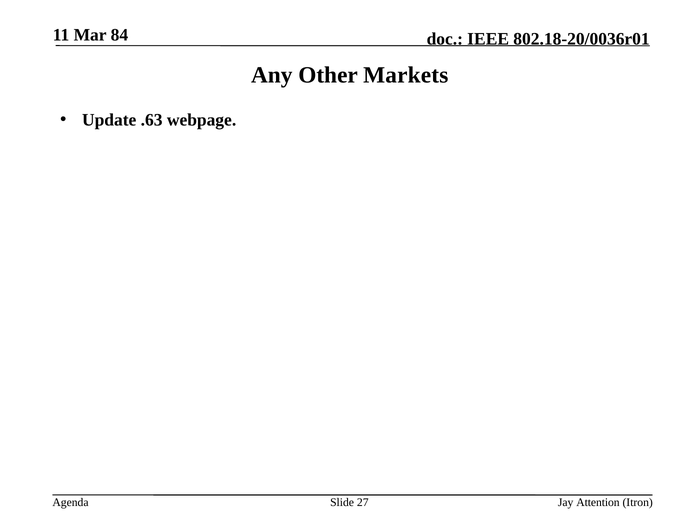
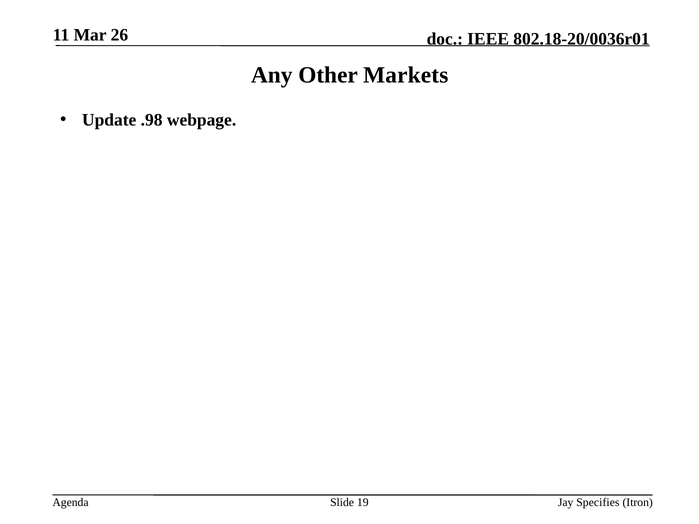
84: 84 -> 26
.63: .63 -> .98
27: 27 -> 19
Attention: Attention -> Specifies
